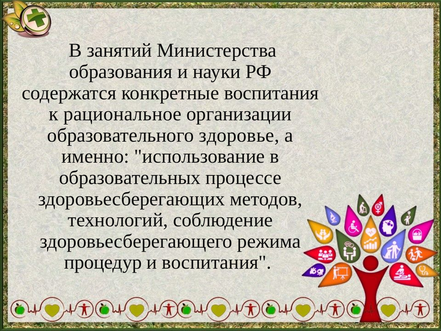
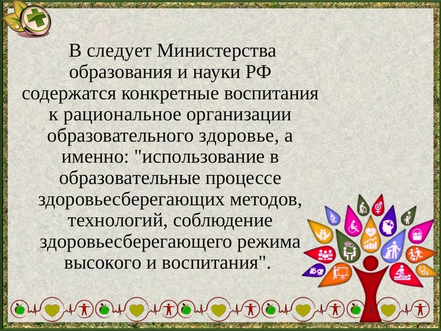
занятий: занятий -> следует
образовательных: образовательных -> образовательные
процедур: процедур -> высокого
